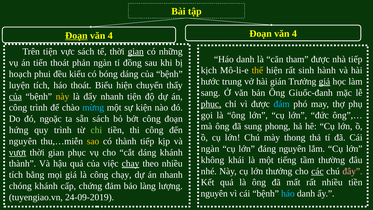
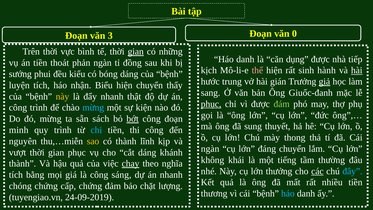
4 at (294, 34): 4 -> 0
Đoạn at (76, 36) underline: present -> none
4 at (110, 36): 4 -> 3
Trên tiện: tiện -> thời
vực sách: sách -> bình
tham: tham -> dụng
án tiến: tiến -> tiền
thể colour: yellow -> pink
hài at (357, 70) underline: none -> present
hoạch: hoạch -> sướng
háo thoát: thoát -> nhận
của at (15, 96) underline: present -> none
nhanh tiện: tiện -> thật
đám colour: light blue -> light green
đó ngoặc: ngoặc -> mừng
bớt underline: none -> present
phong: phong -> thuyết
hứng: hứng -> minh
chi colour: light green -> light blue
thành tiếp: tiếp -> lĩnh
đáng nguyên: nguyên -> chuyển
vượt underline: present -> none
theo nhiều: nhiều -> nghĩa
đây colour: pink -> light blue
công chạy: chạy -> sáng
chóng khánh: khánh -> chứng
làng: làng -> chặt
nguyên at (214, 193): nguyên -> thương
